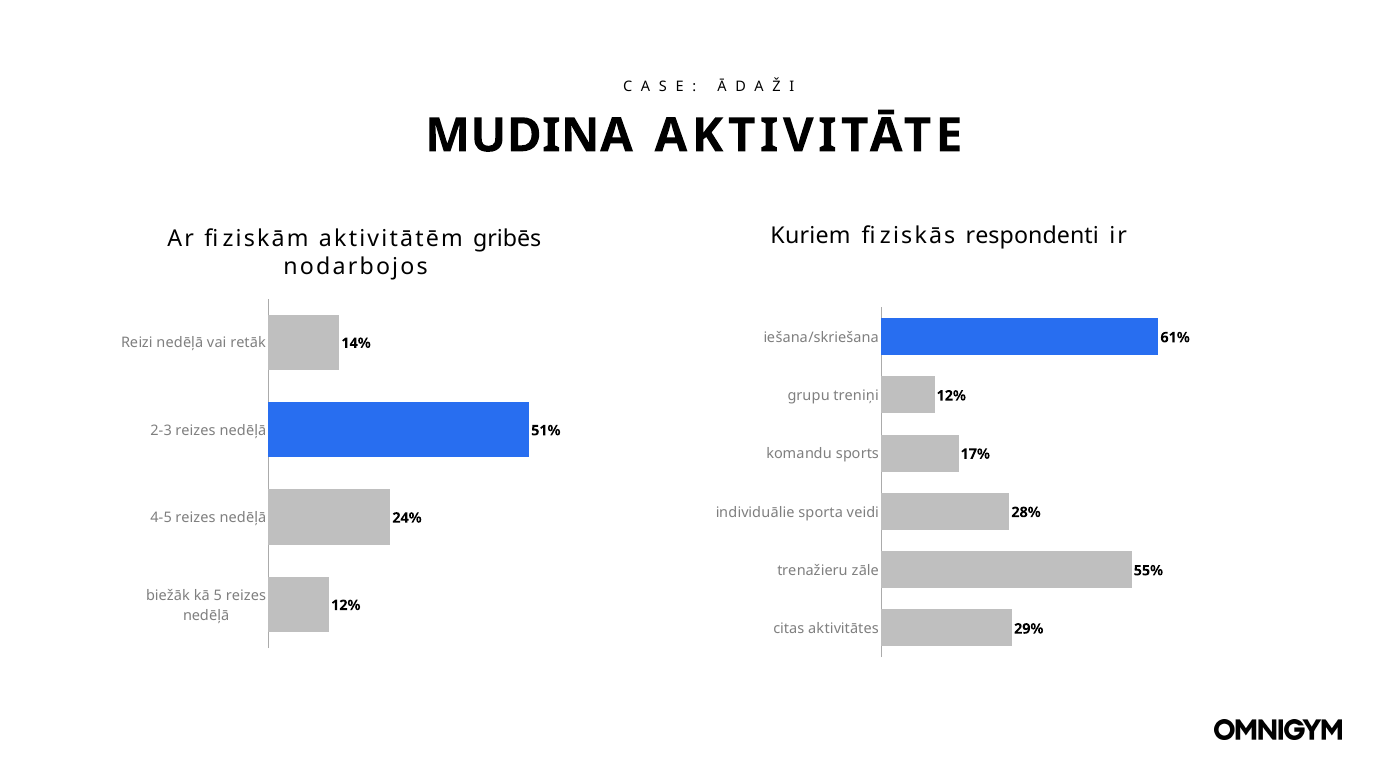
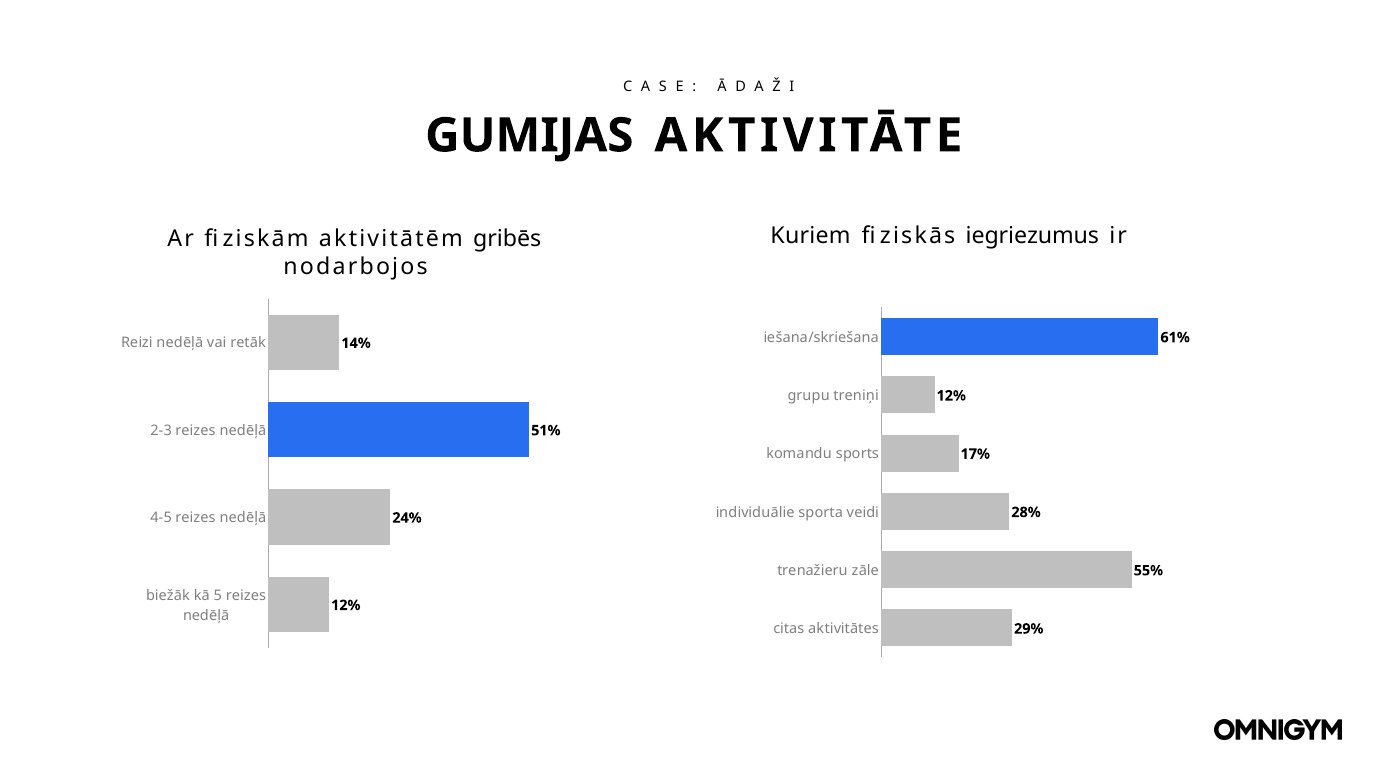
MUDINA: MUDINA -> GUMIJAS
respondenti: respondenti -> iegriezumus
